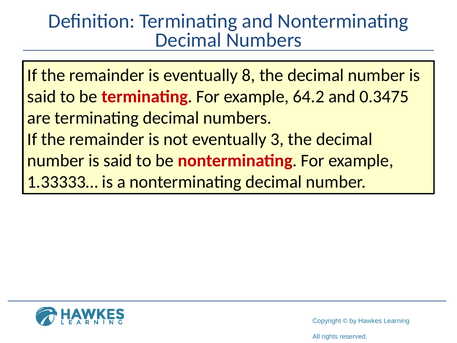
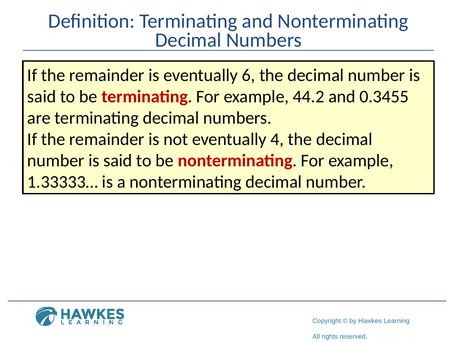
8: 8 -> 6
64.2: 64.2 -> 44.2
0.3475: 0.3475 -> 0.3455
3: 3 -> 4
